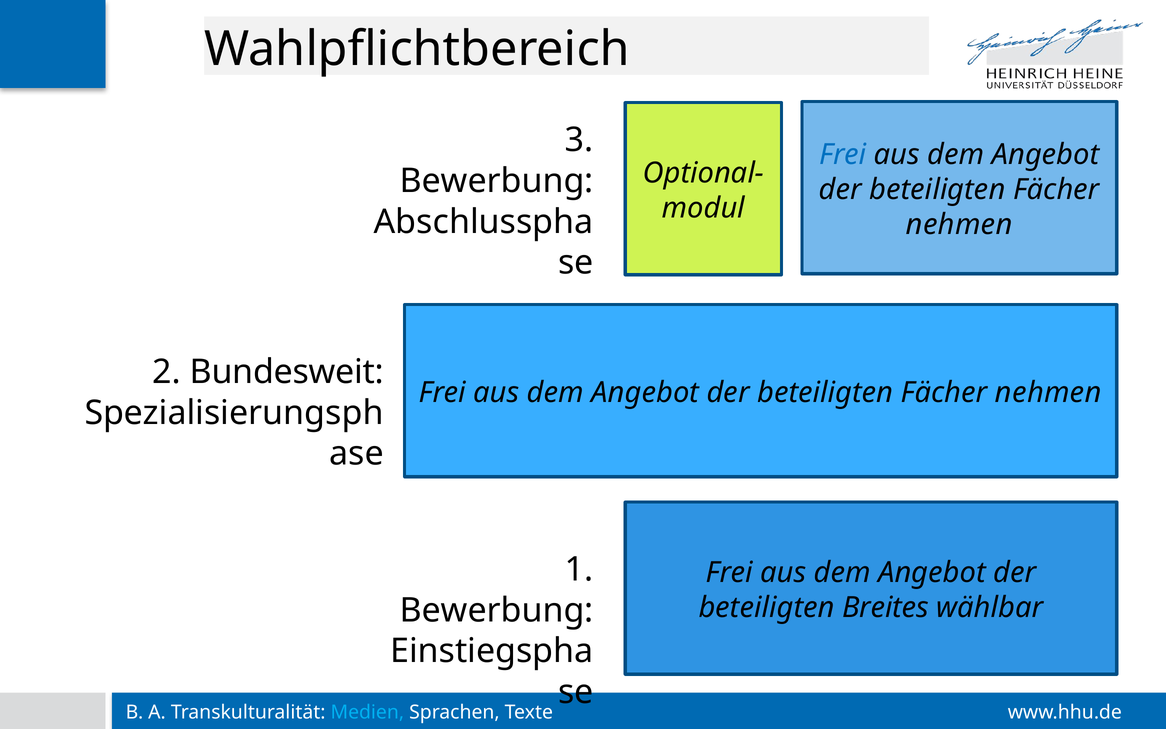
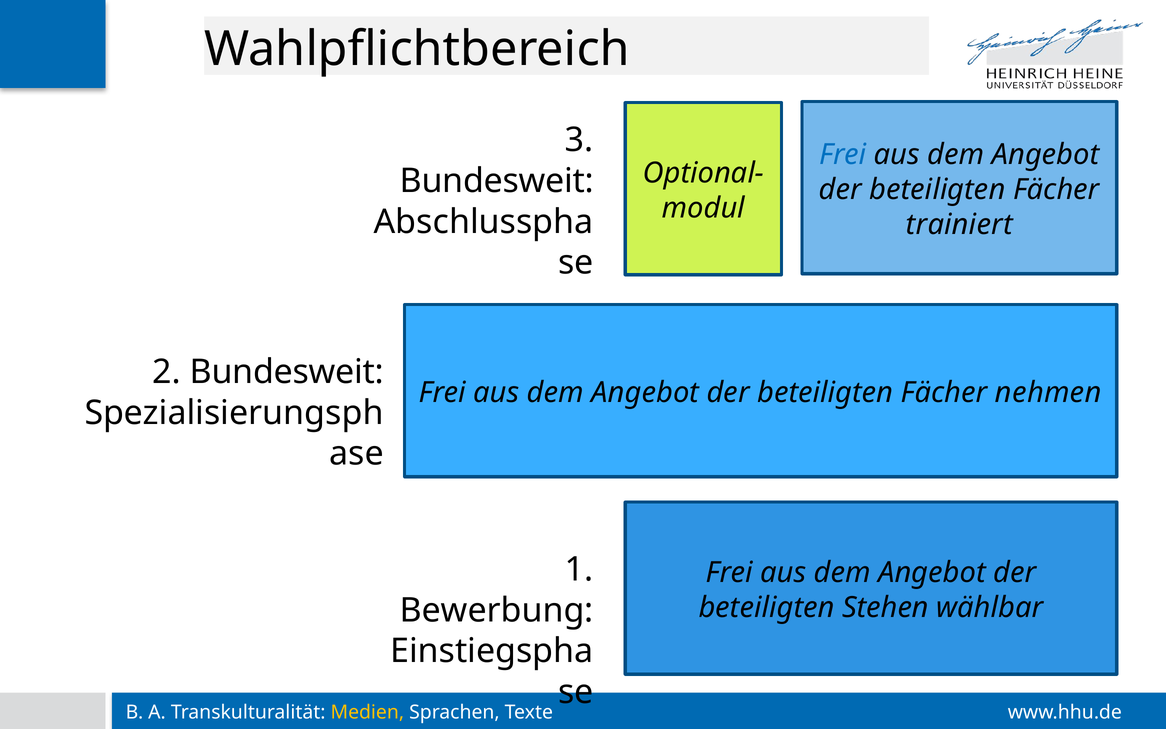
Bewerbung at (497, 181): Bewerbung -> Bundesweit
nehmen at (959, 225): nehmen -> trainiert
Breites: Breites -> Stehen
Medien colour: light blue -> yellow
